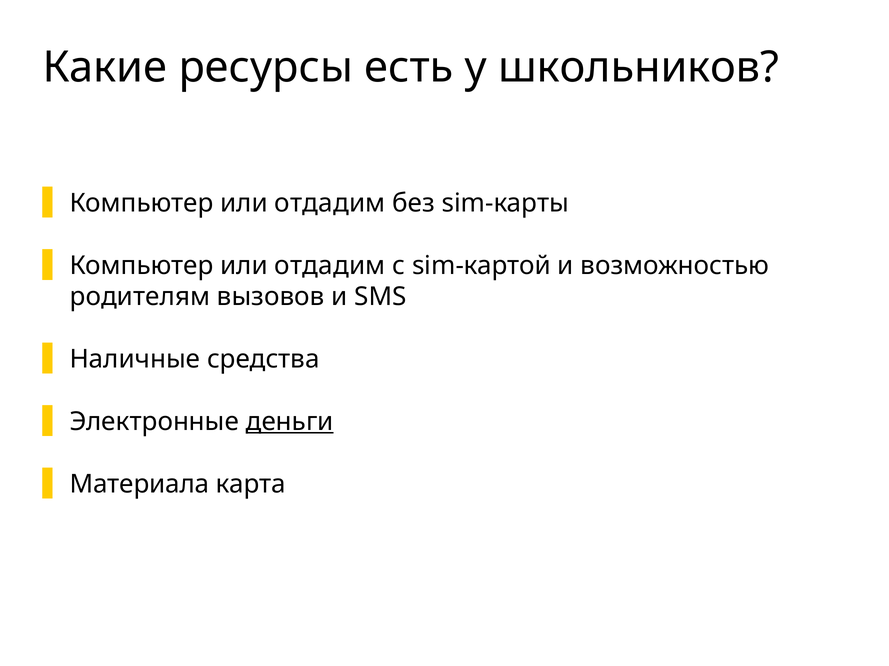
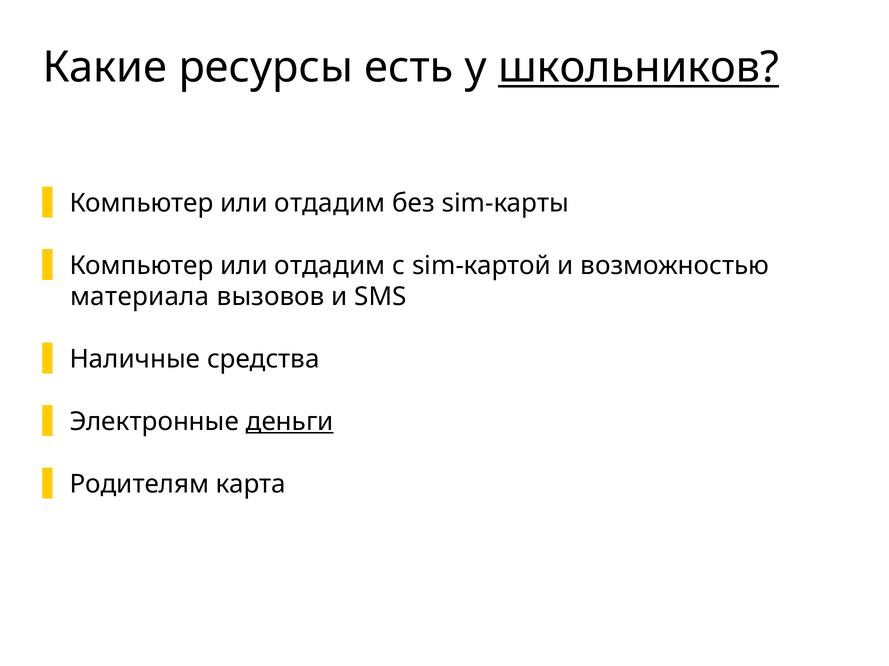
школьников underline: none -> present
родителям: родителям -> материала
Материала: Материала -> Родителям
